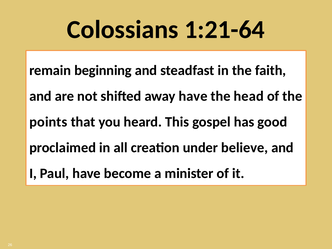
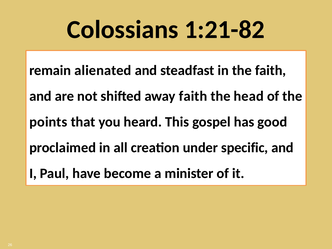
1:21-64: 1:21-64 -> 1:21-82
beginning: beginning -> alienated
away have: have -> faith
believe: believe -> specific
